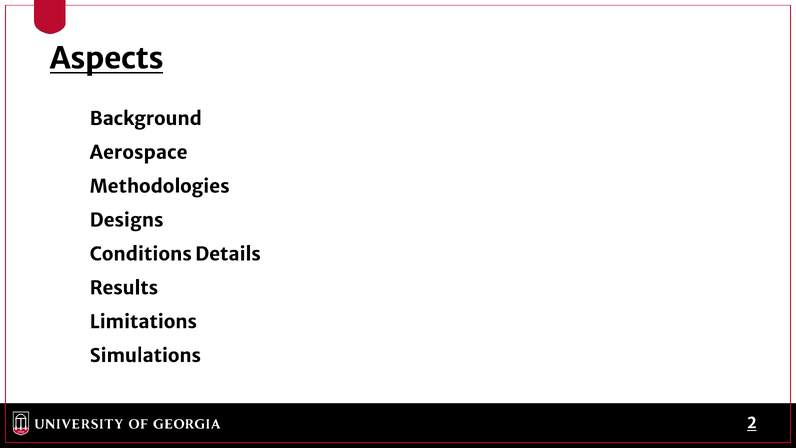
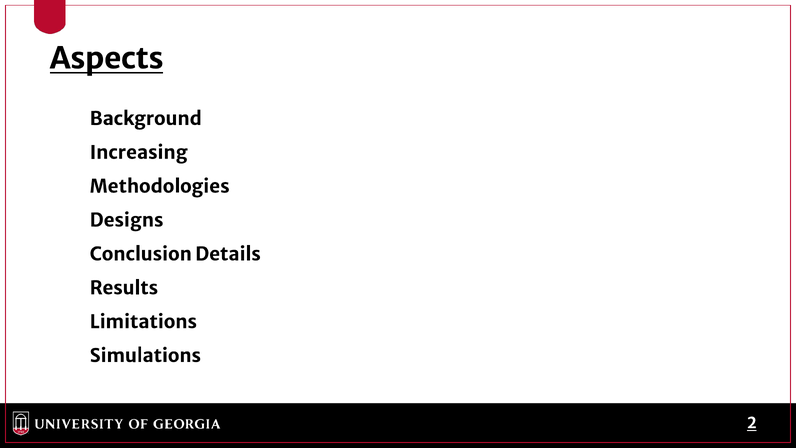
Aerospace: Aerospace -> Increasing
Conditions: Conditions -> Conclusion
